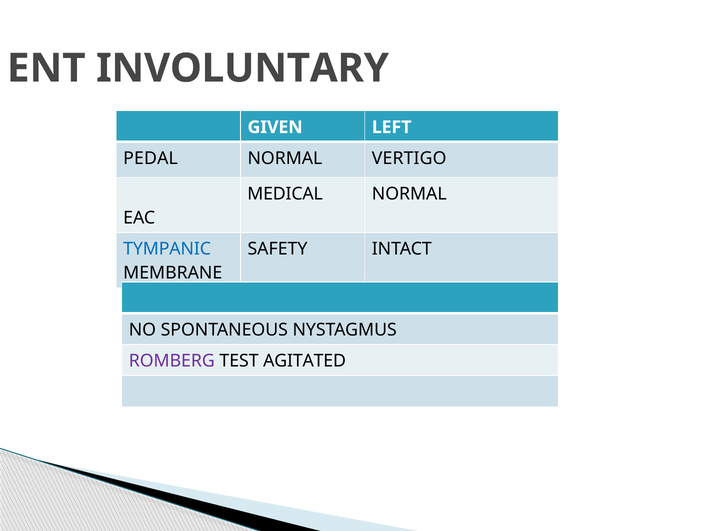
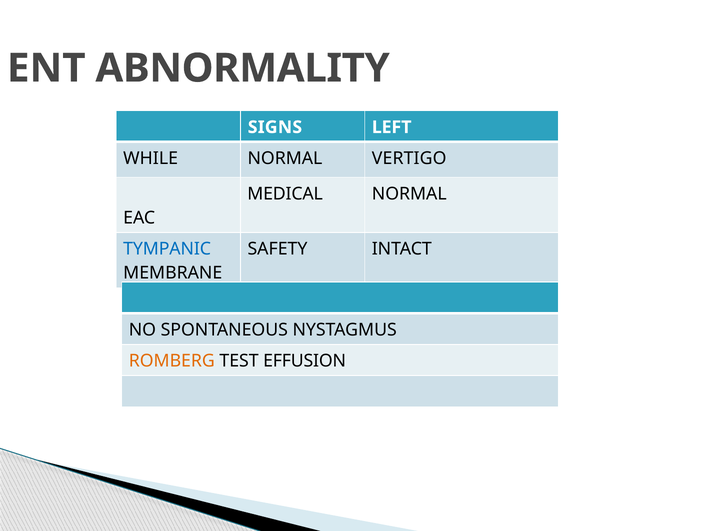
INVOLUNTARY: INVOLUNTARY -> ABNORMALITY
GIVEN: GIVEN -> SIGNS
PEDAL: PEDAL -> WHILE
ROMBERG colour: purple -> orange
AGITATED: AGITATED -> EFFUSION
